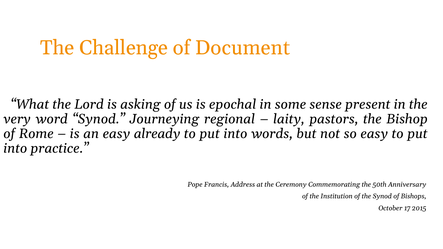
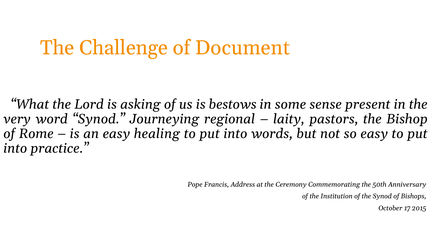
epochal: epochal -> bestows
already: already -> healing
